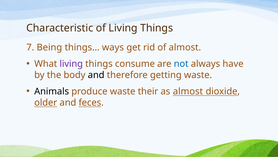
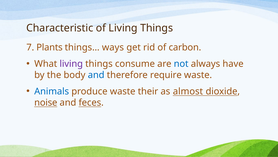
Being: Being -> Plants
of almost: almost -> carbon
and at (96, 75) colour: black -> blue
getting: getting -> require
Animals colour: black -> blue
older: older -> noise
